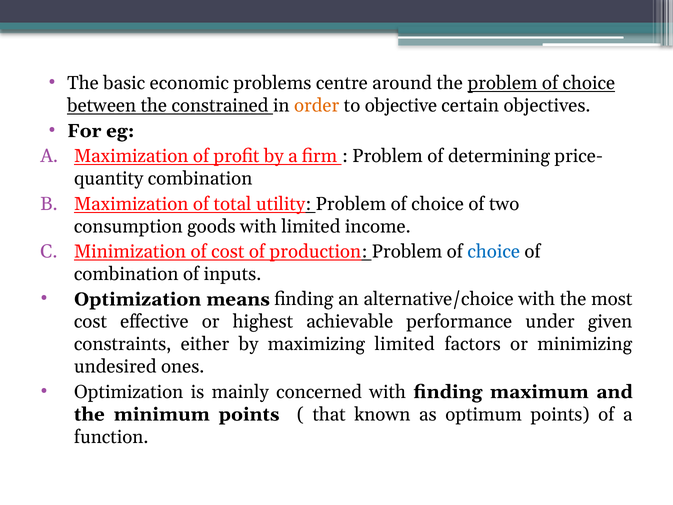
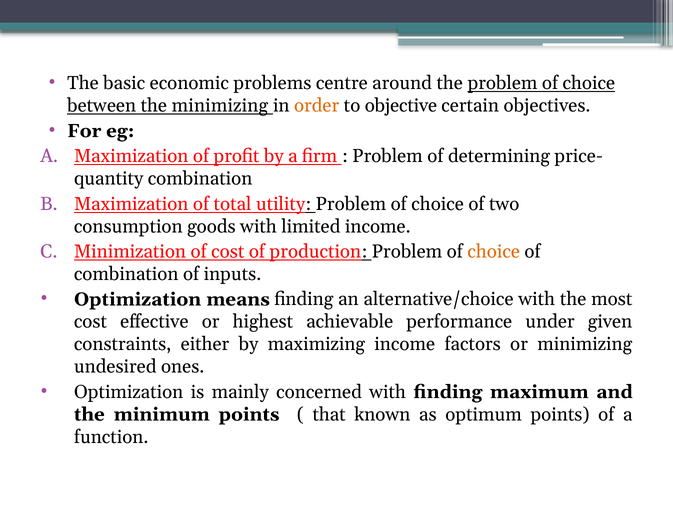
the constrained: constrained -> minimizing
choice at (494, 251) colour: blue -> orange
maximizing limited: limited -> income
